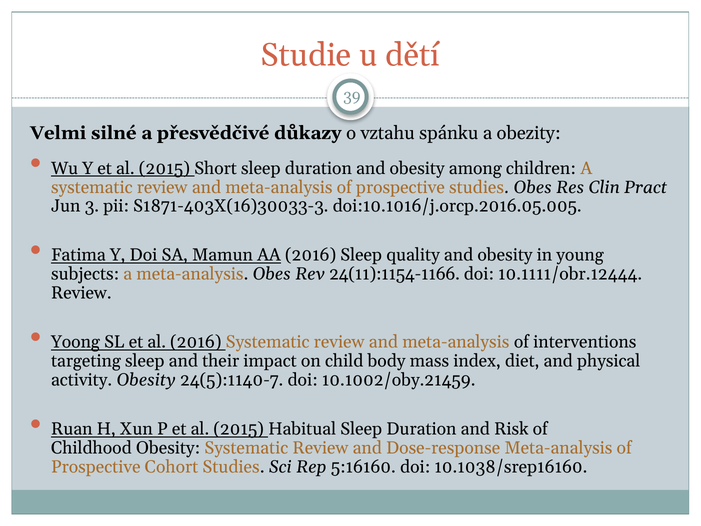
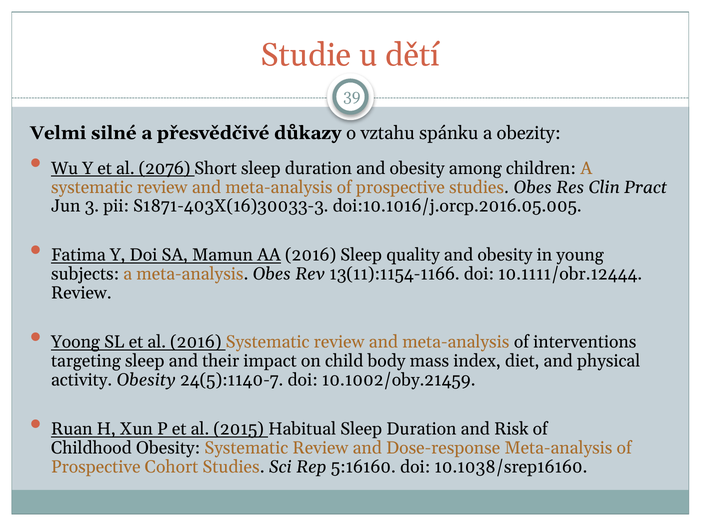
Y et al 2015: 2015 -> 2076
24(11):1154-1166: 24(11):1154-1166 -> 13(11):1154-1166
